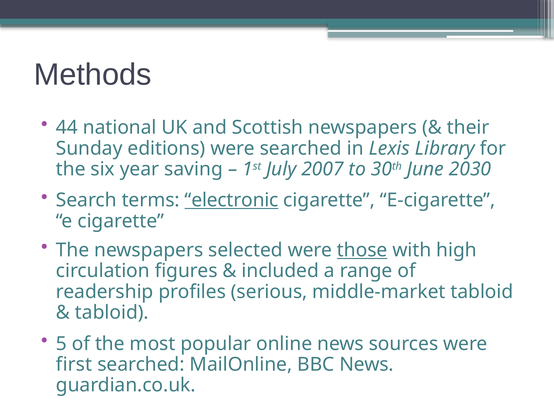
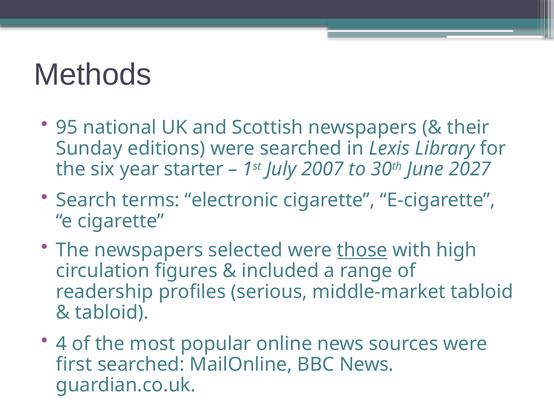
44: 44 -> 95
saving: saving -> starter
2030: 2030 -> 2027
electronic underline: present -> none
5: 5 -> 4
